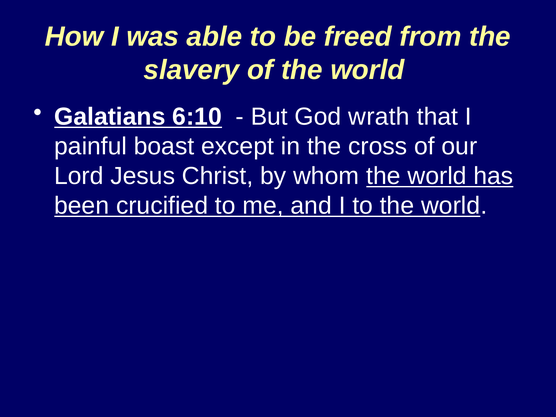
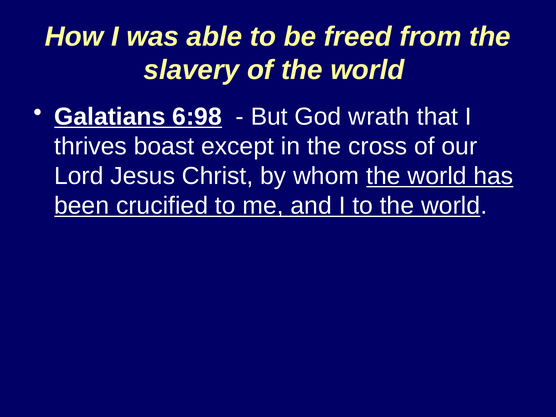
6:10: 6:10 -> 6:98
painful: painful -> thrives
